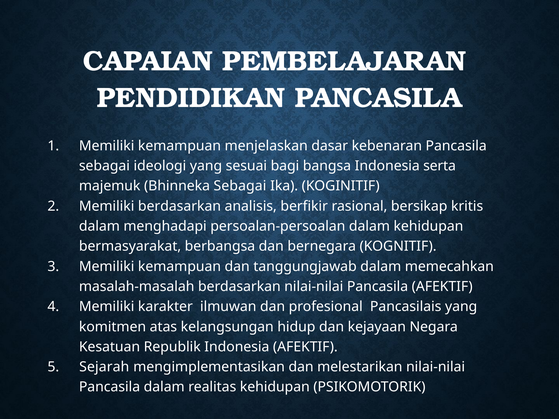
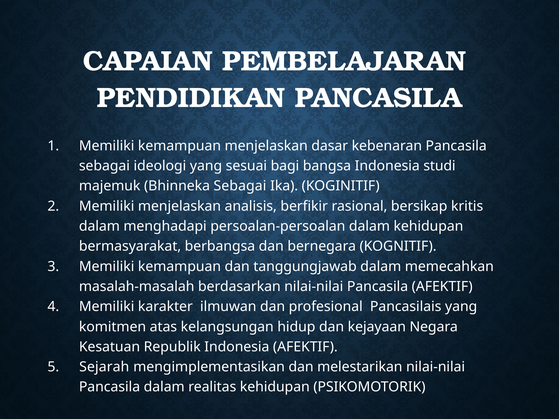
serta: serta -> studi
Memiliki berdasarkan: berdasarkan -> menjelaskan
